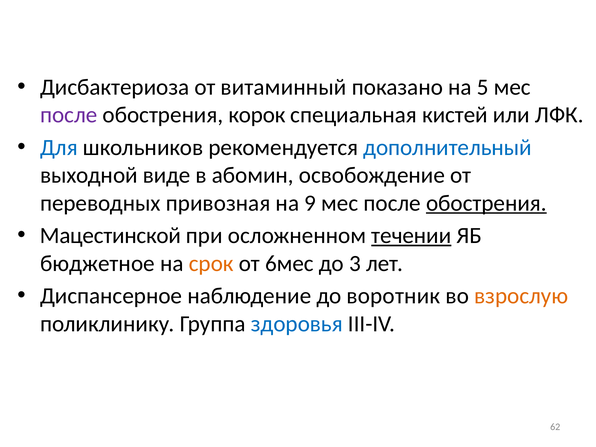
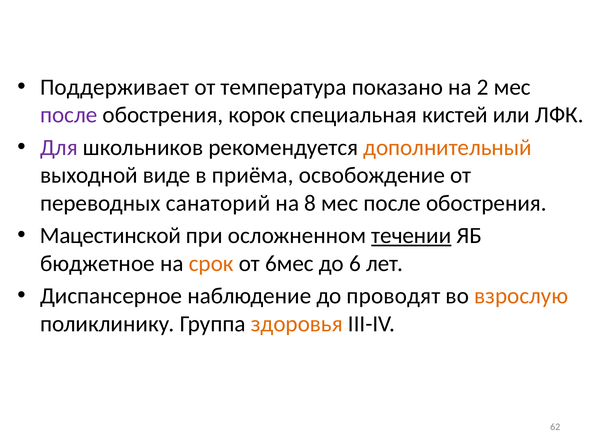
Дисбактериоза: Дисбактериоза -> Поддерживает
витаминный: витаминный -> температура
5: 5 -> 2
Для colour: blue -> purple
дополнительный colour: blue -> orange
абомин: абомин -> приёма
привозная: привозная -> санаторий
9: 9 -> 8
обострения at (486, 203) underline: present -> none
3: 3 -> 6
воротник: воротник -> проводят
здоровья colour: blue -> orange
